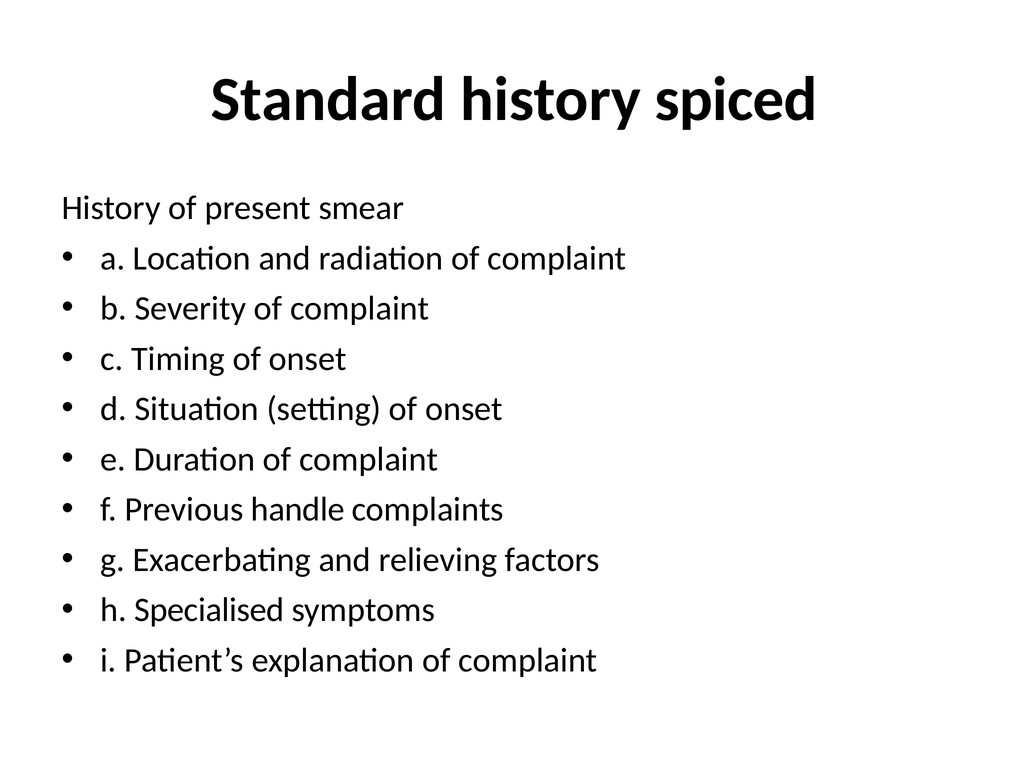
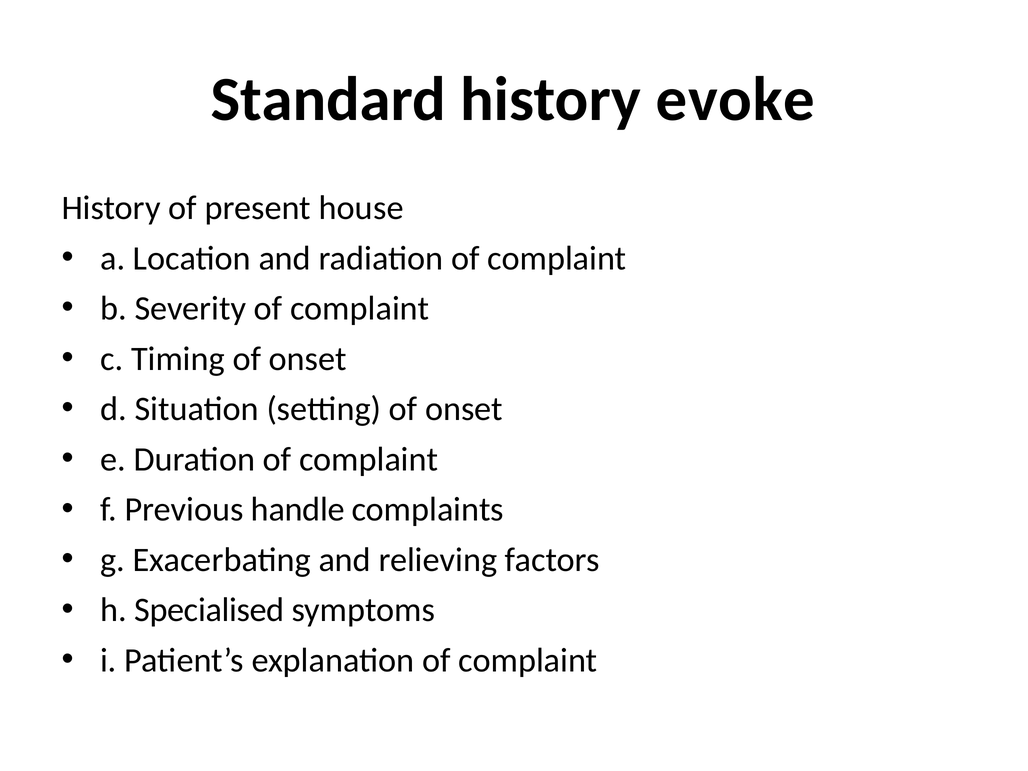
spiced: spiced -> evoke
smear: smear -> house
